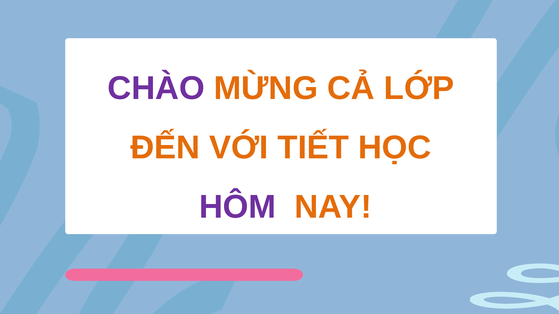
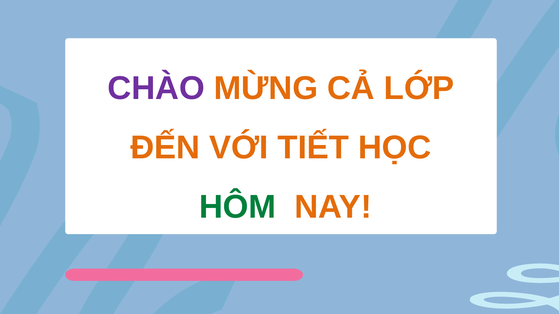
HÔM colour: purple -> green
